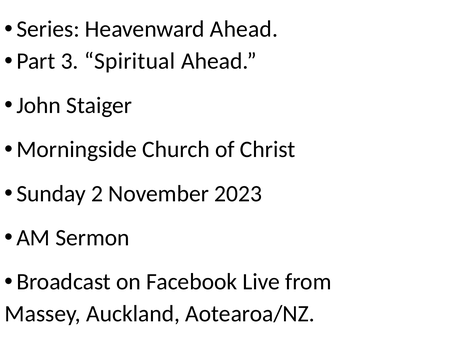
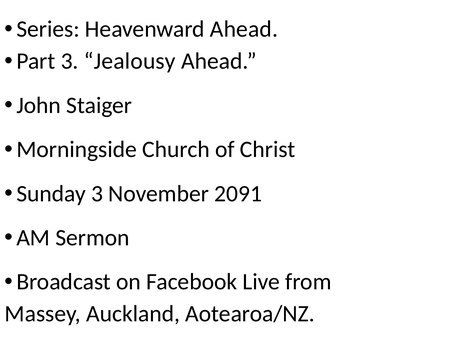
Spiritual: Spiritual -> Jealousy
Sunday 2: 2 -> 3
2023: 2023 -> 2091
